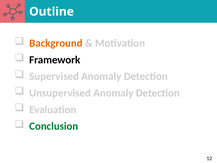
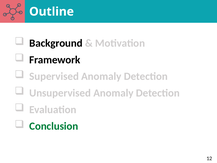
Background colour: orange -> black
